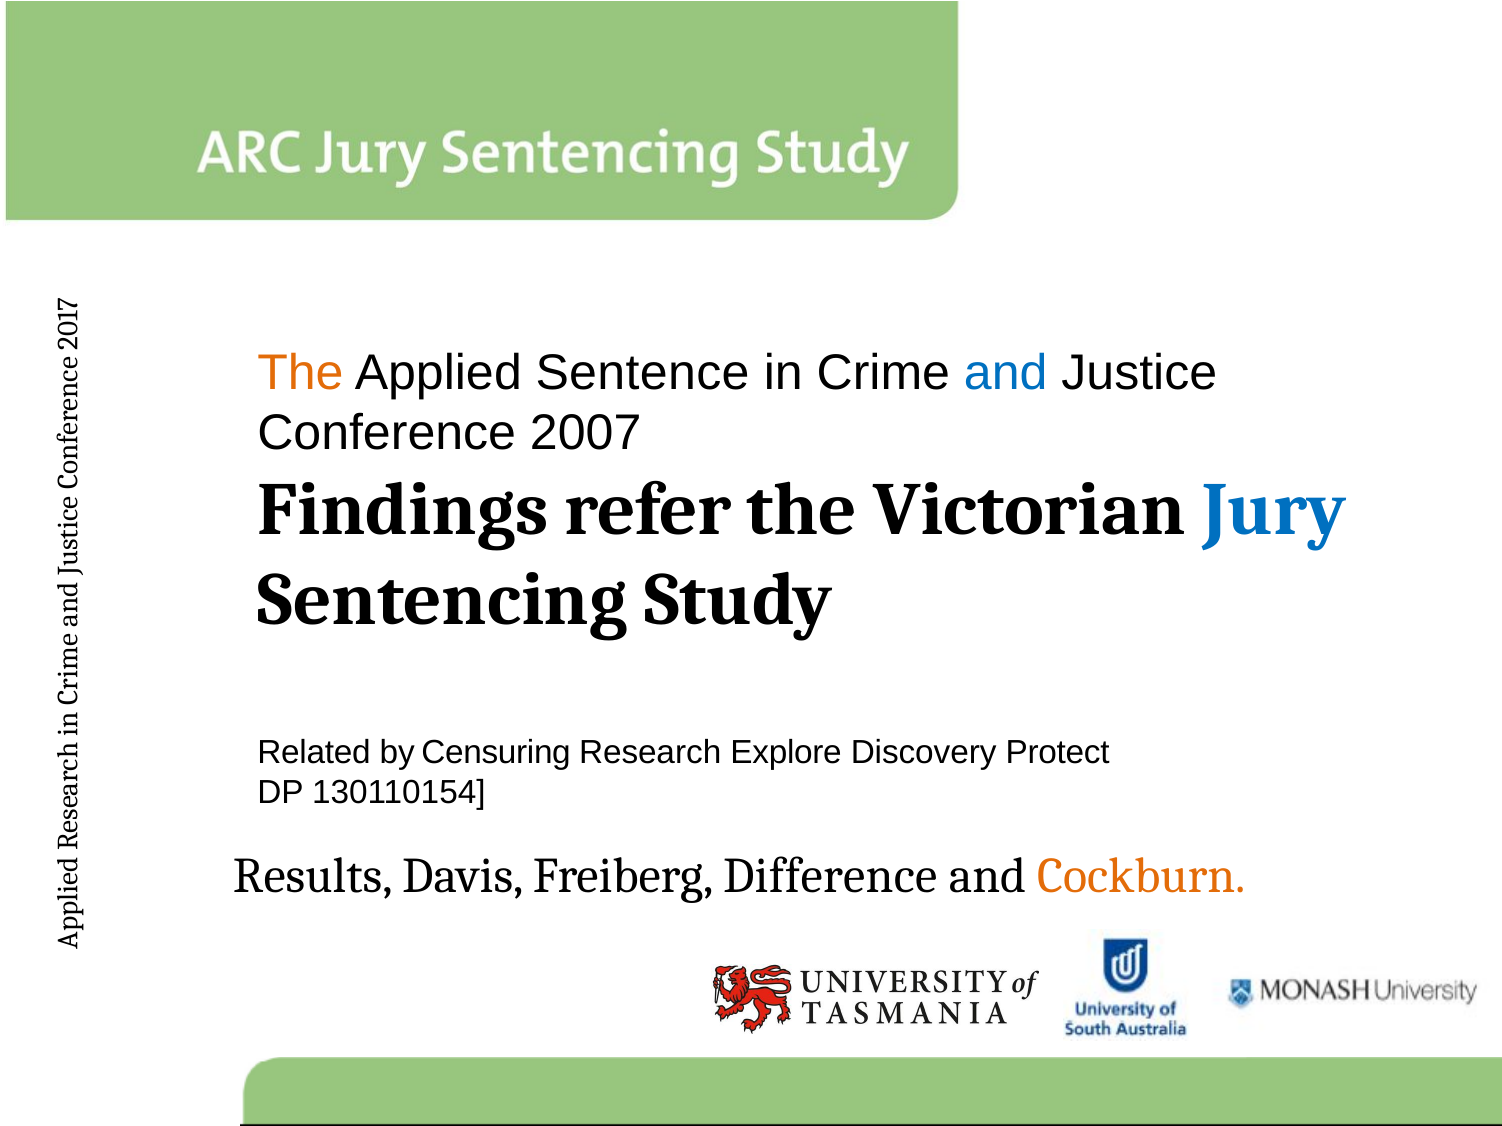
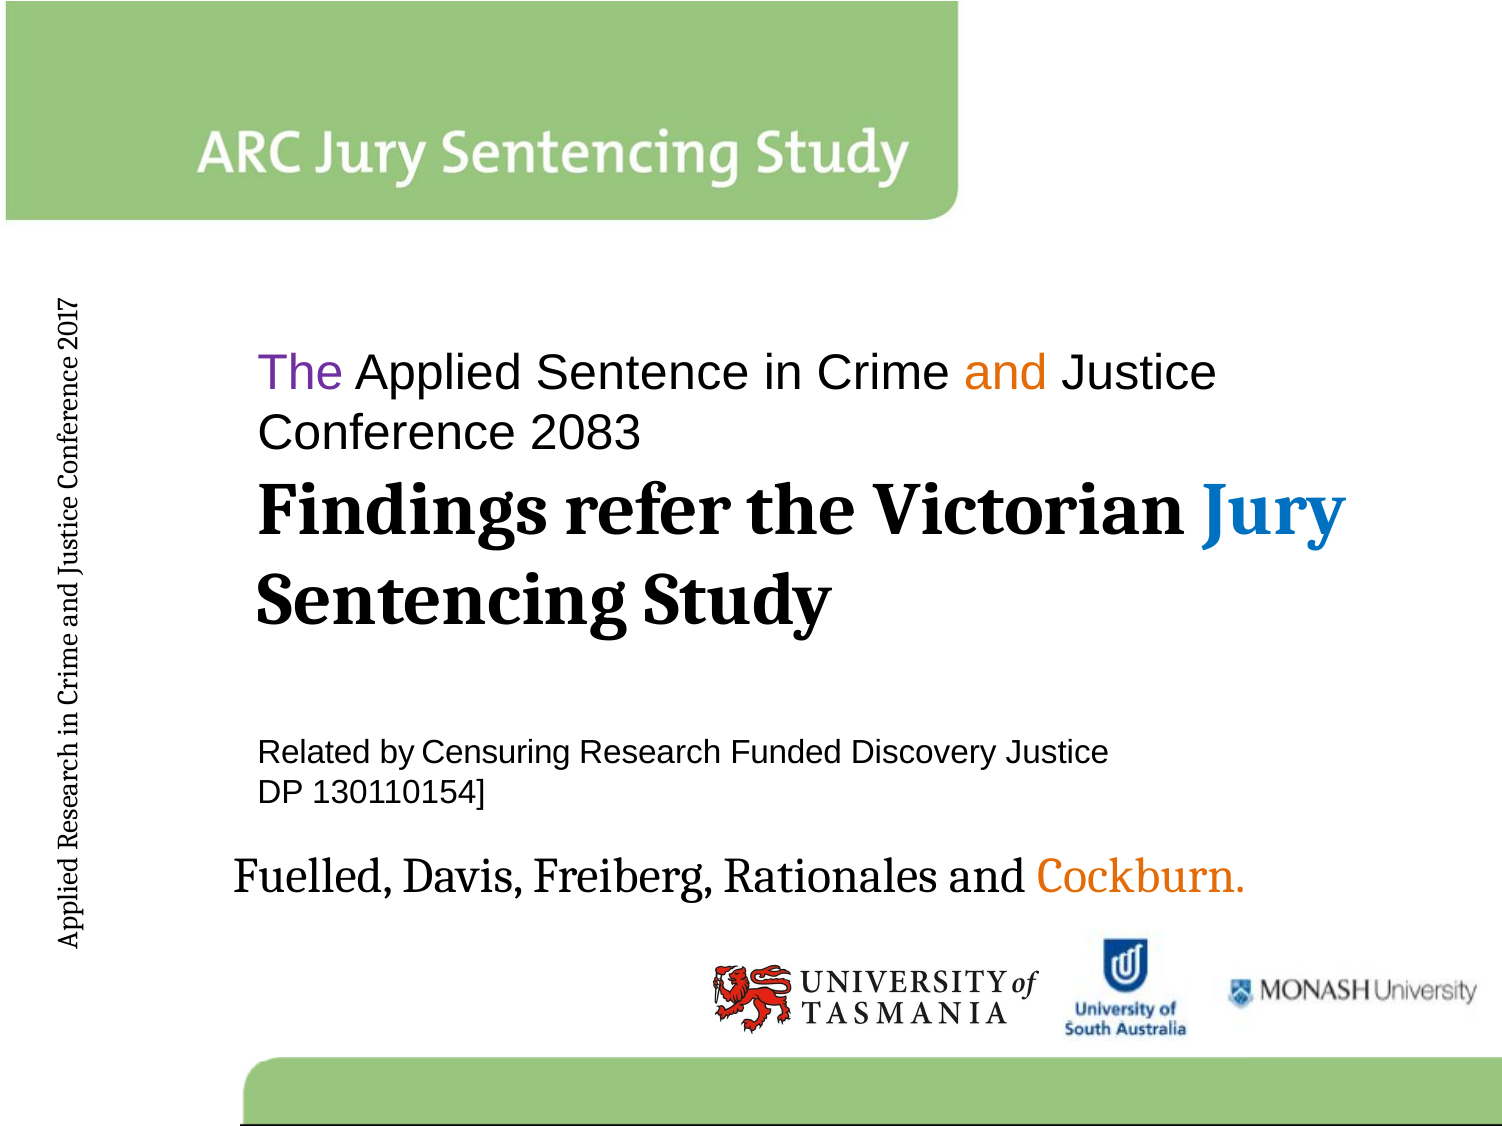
The at (300, 373) colour: orange -> purple
and at (1006, 373) colour: blue -> orange
2007: 2007 -> 2083
Explore: Explore -> Funded
Discovery Protect: Protect -> Justice
Results: Results -> Fuelled
Difference: Difference -> Rationales
